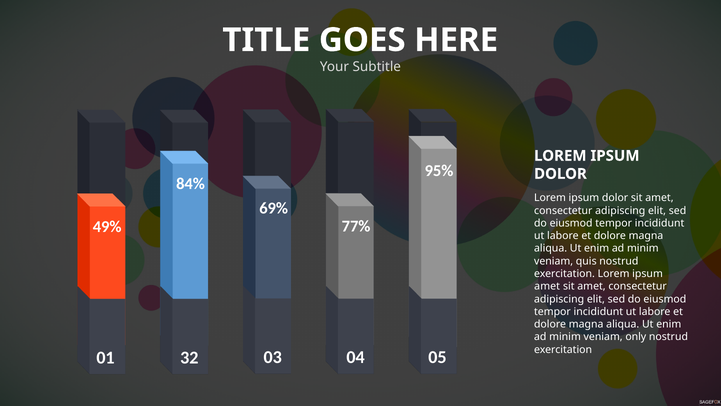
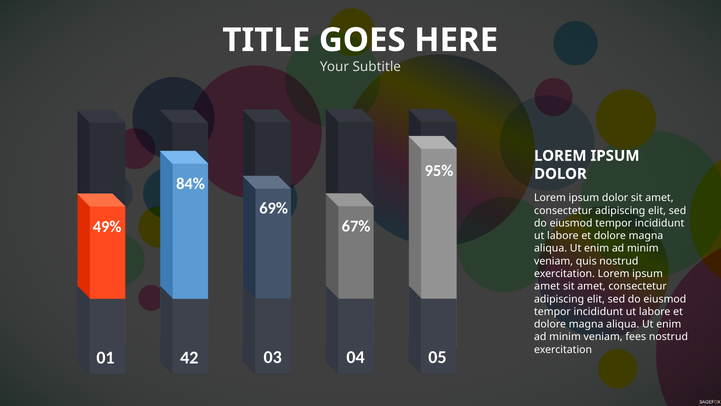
77%: 77% -> 67%
only: only -> fees
32: 32 -> 42
